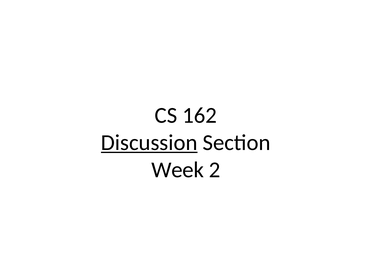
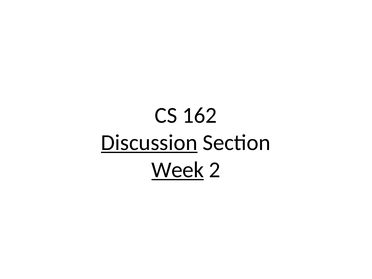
Week underline: none -> present
